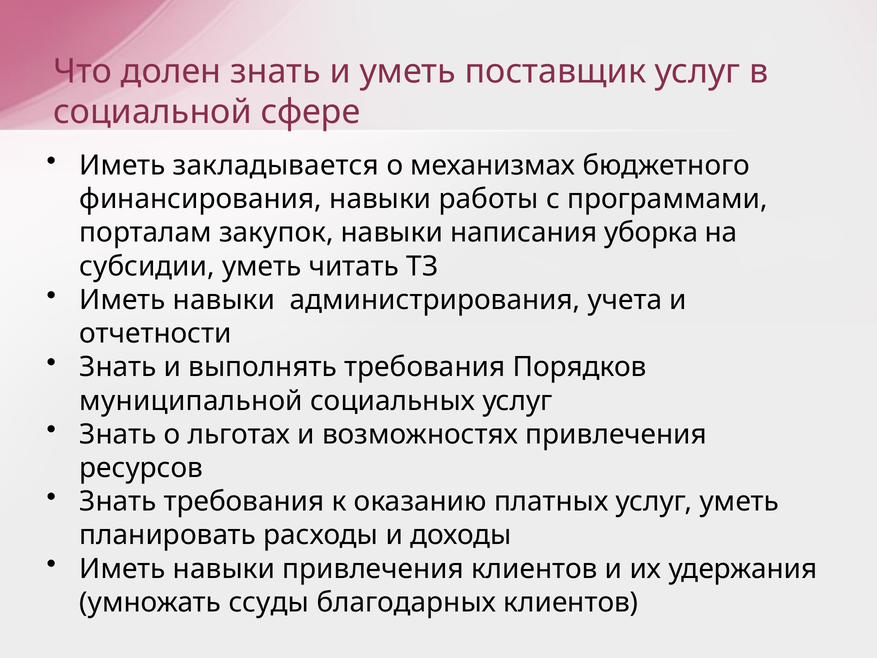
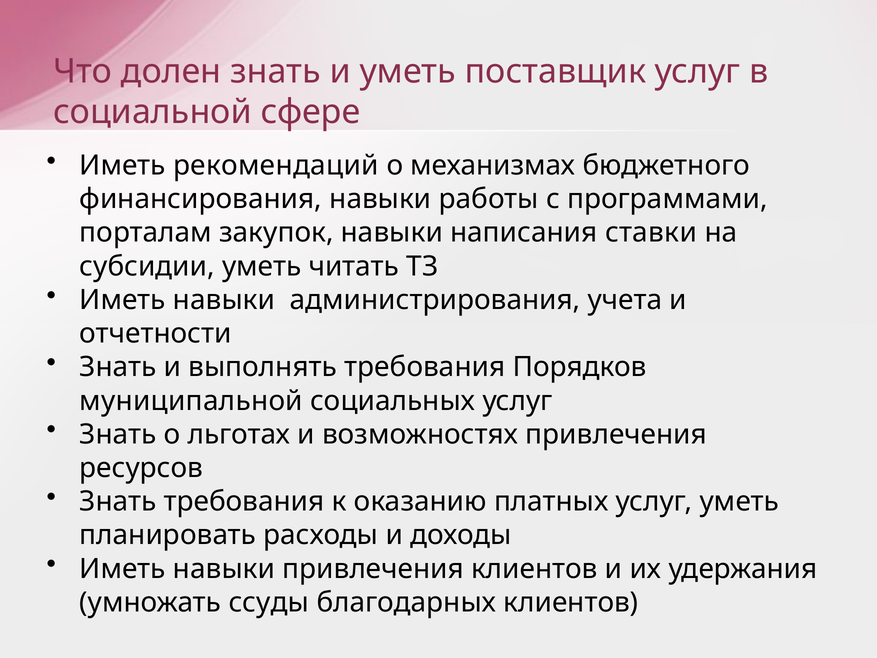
закладывается: закладывается -> рекомендаций
уборка: уборка -> ставки
